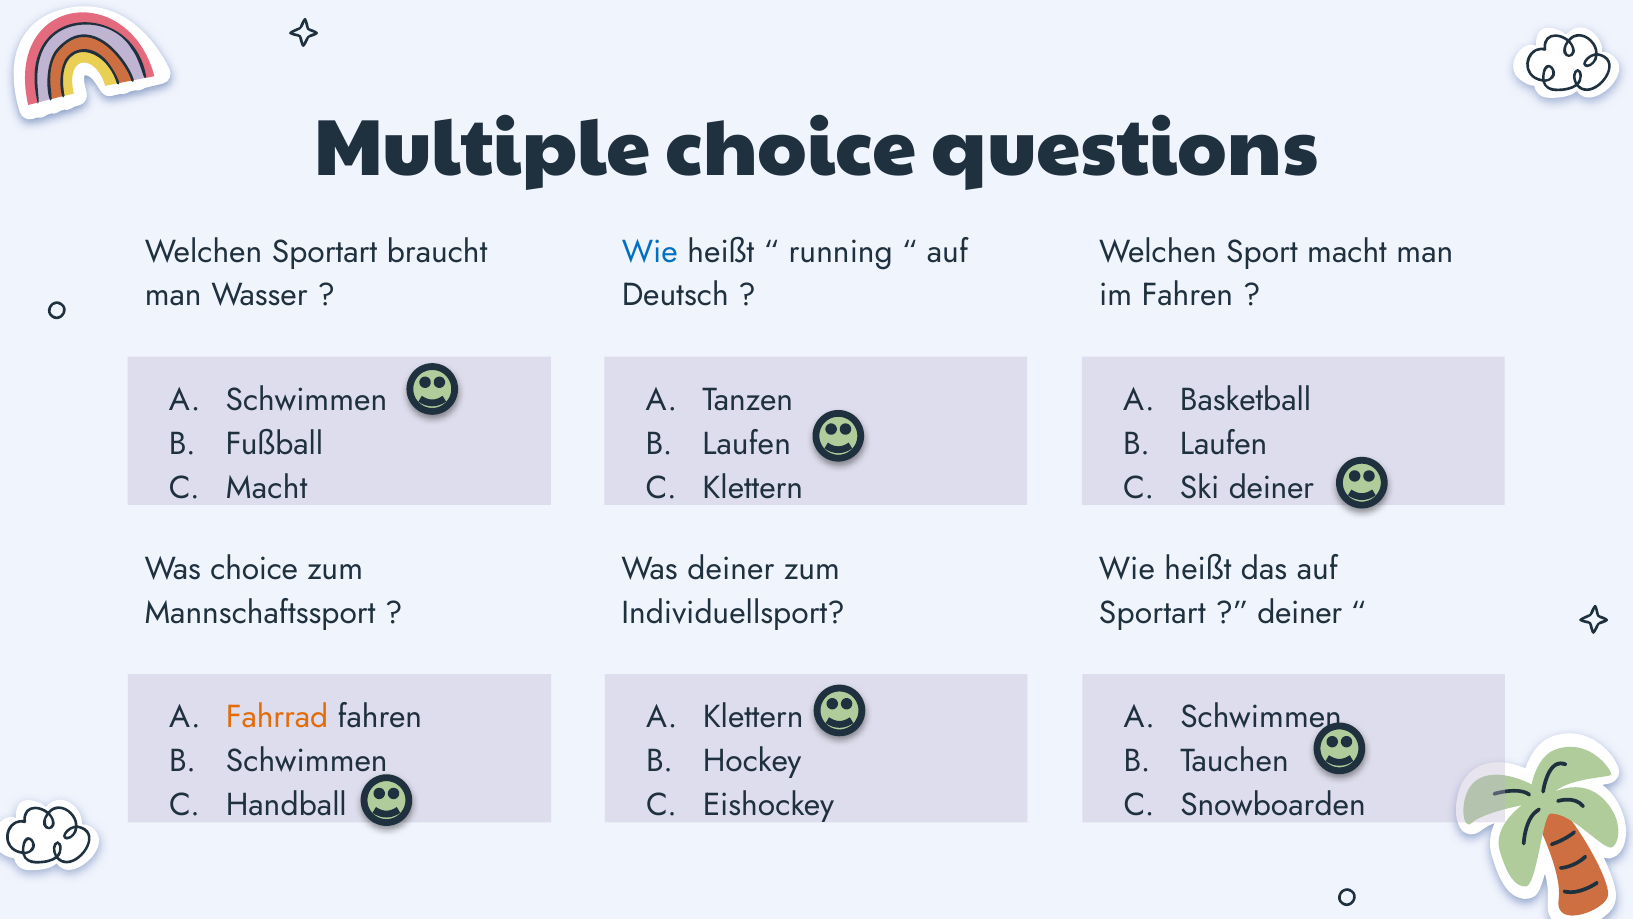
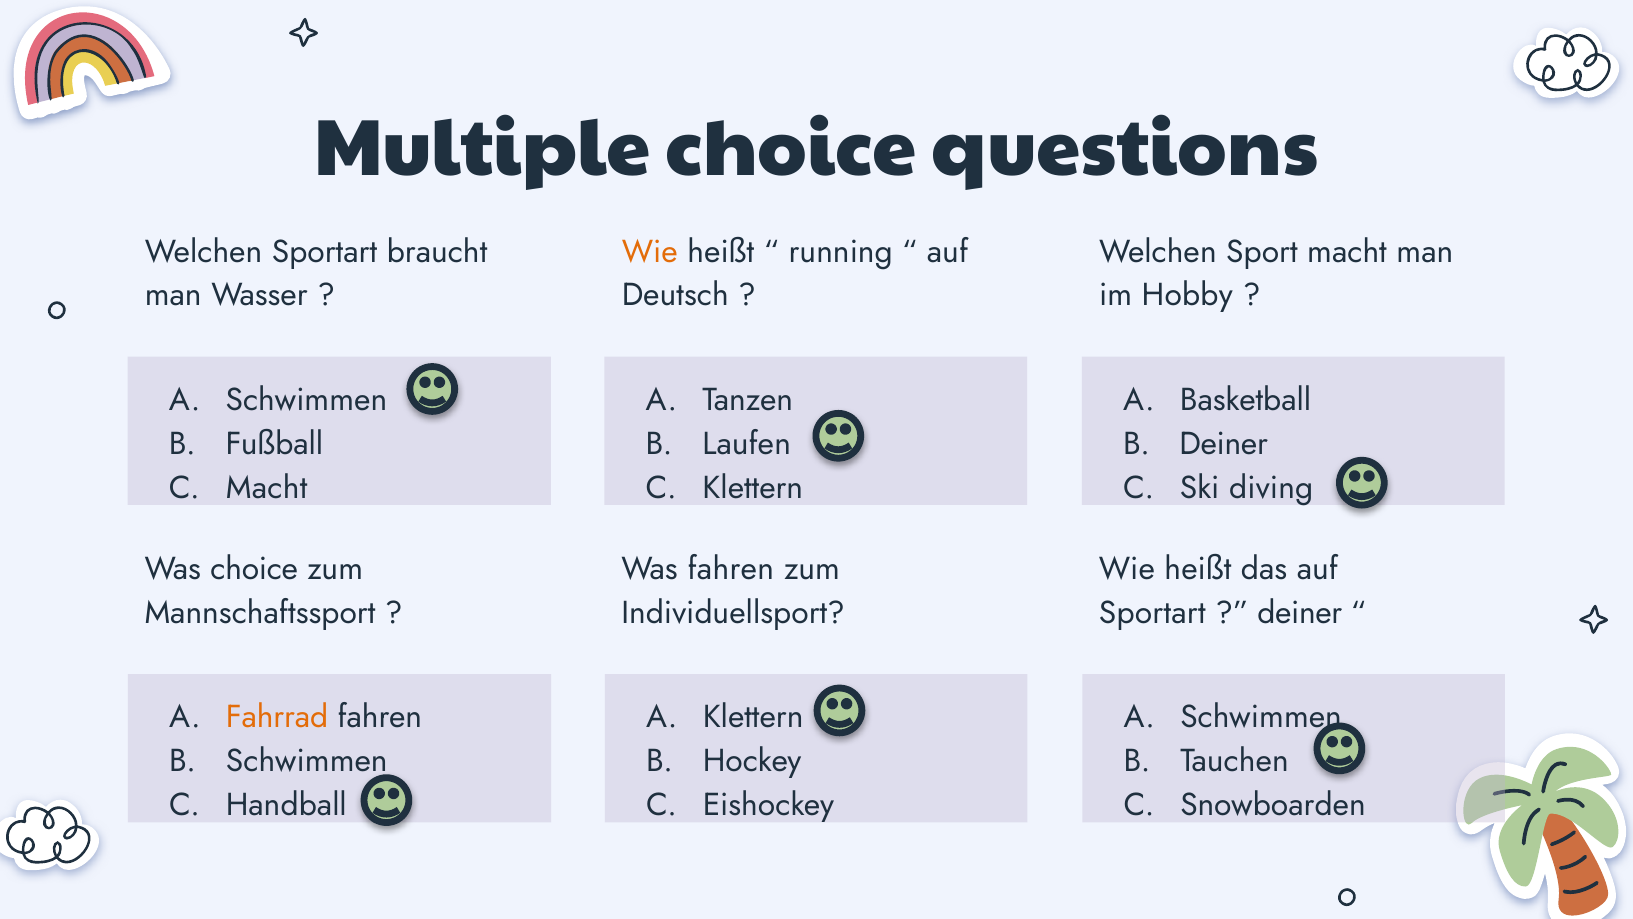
Wie at (650, 252) colour: blue -> orange
im Fahren: Fahren -> Hobby
Laufen at (1224, 444): Laufen -> Deiner
Ski deiner: deiner -> diving
Was deiner: deiner -> fahren
